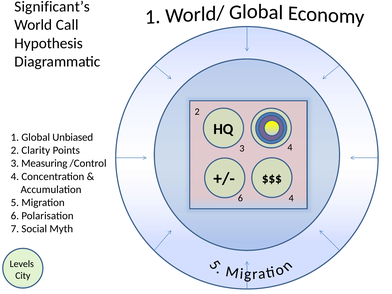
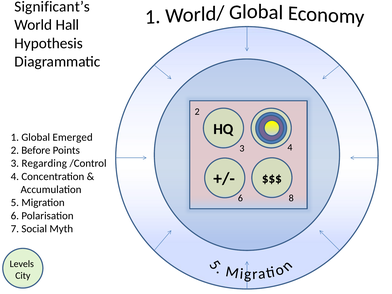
Call: Call -> Hall
Unbiased: Unbiased -> Emerged
Clarity: Clarity -> Before
Measuring: Measuring -> Regarding
6 4: 4 -> 8
